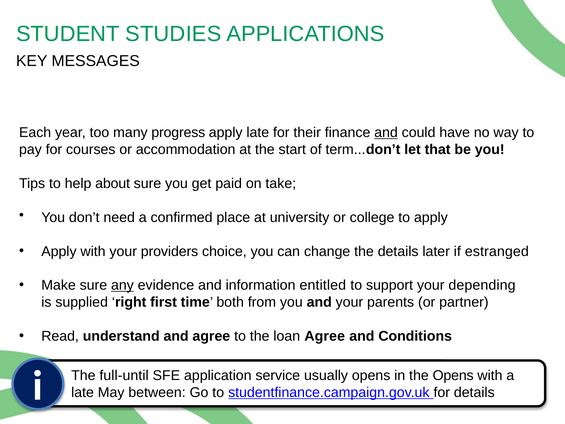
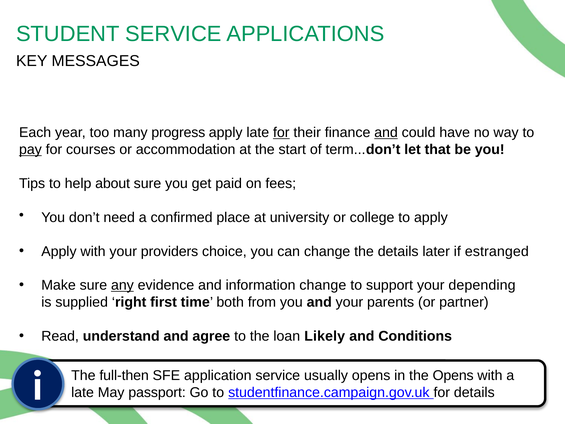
STUDENT STUDIES: STUDIES -> SERVICE
for at (281, 133) underline: none -> present
pay underline: none -> present
take: take -> fees
information entitled: entitled -> change
loan Agree: Agree -> Likely
full-until: full-until -> full-then
between: between -> passport
